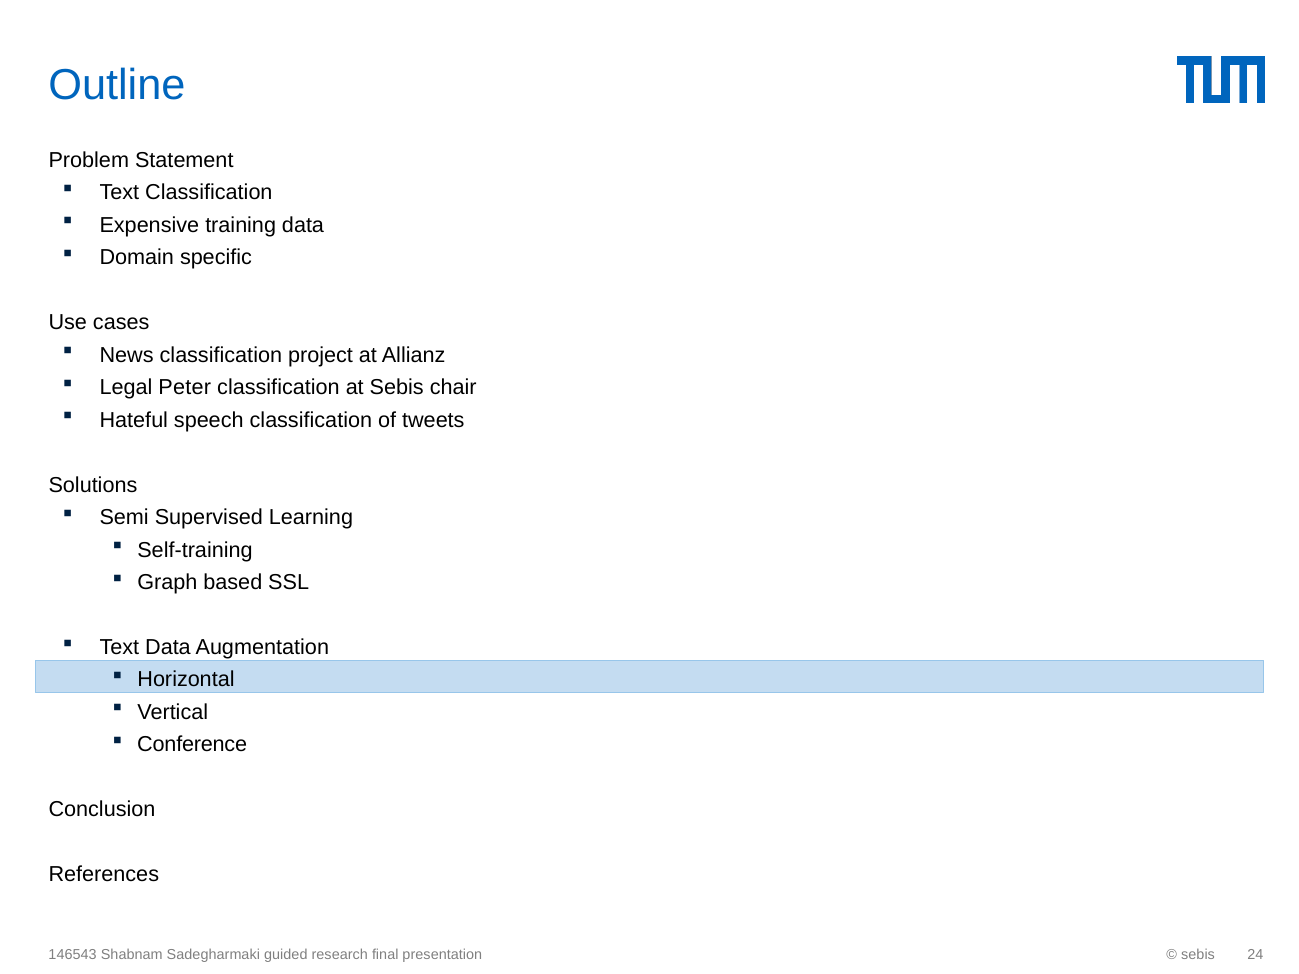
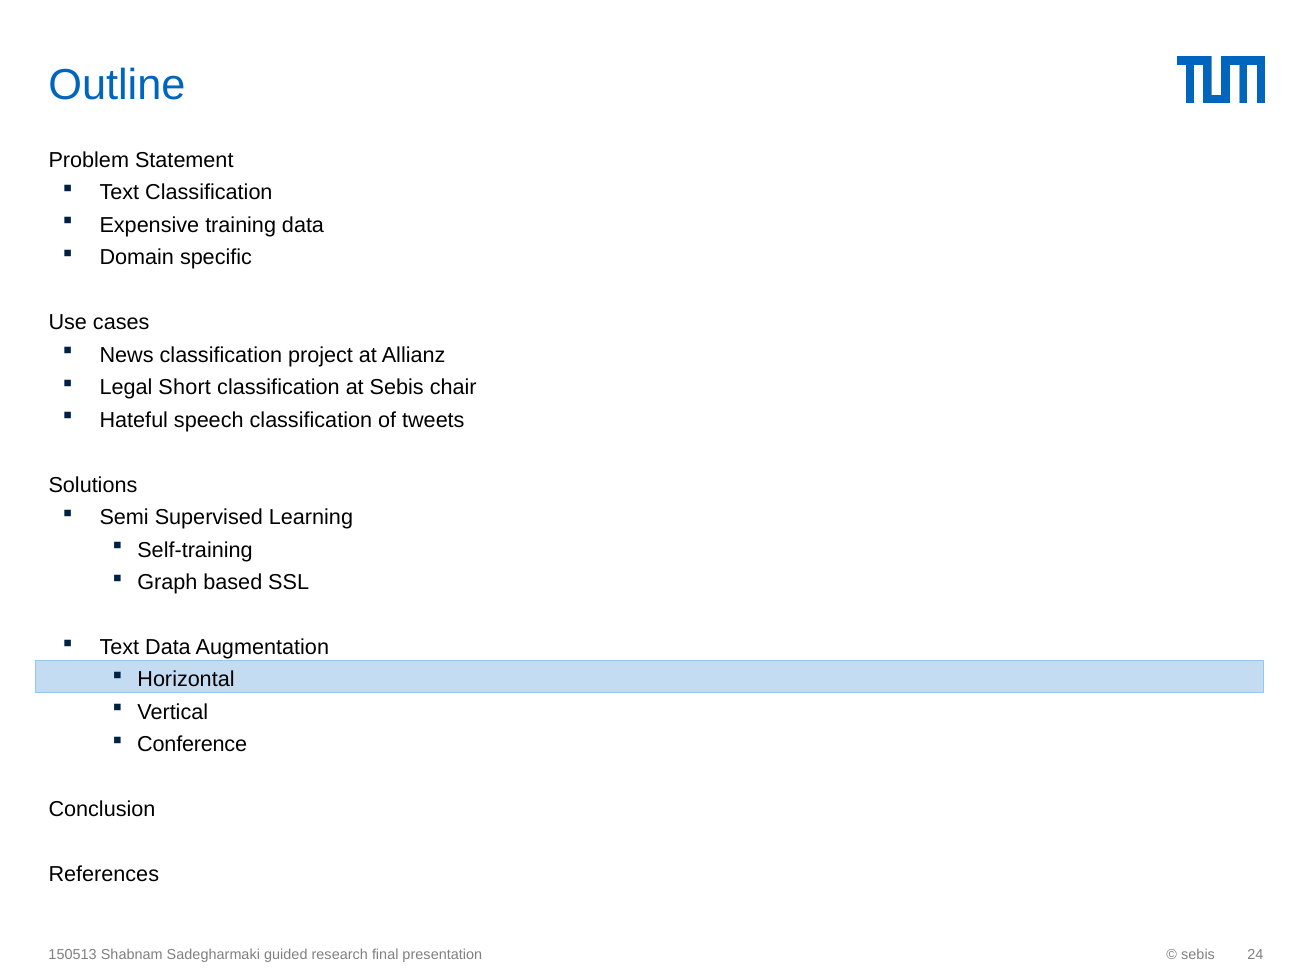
Peter: Peter -> Short
146543: 146543 -> 150513
